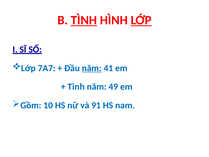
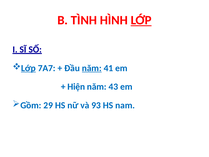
TÌNH underline: present -> none
Lớp at (28, 68) underline: none -> present
Tinh: Tinh -> Hiện
49: 49 -> 43
10: 10 -> 29
91: 91 -> 93
